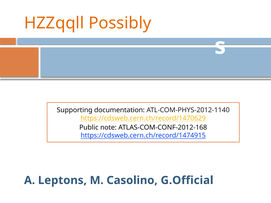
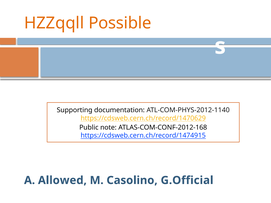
Possibly: Possibly -> Possible
Leptons: Leptons -> Allowed
